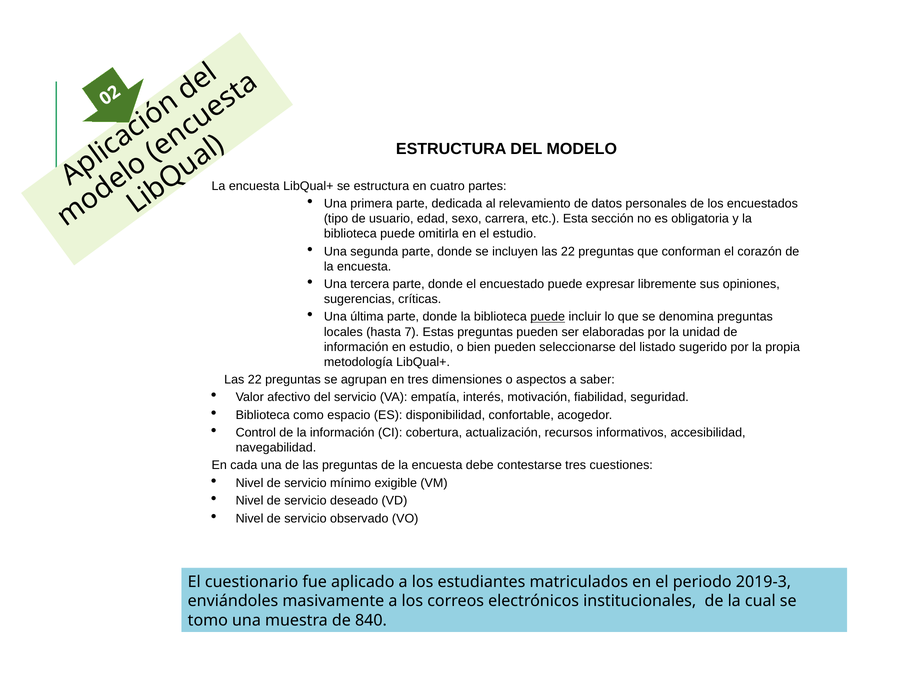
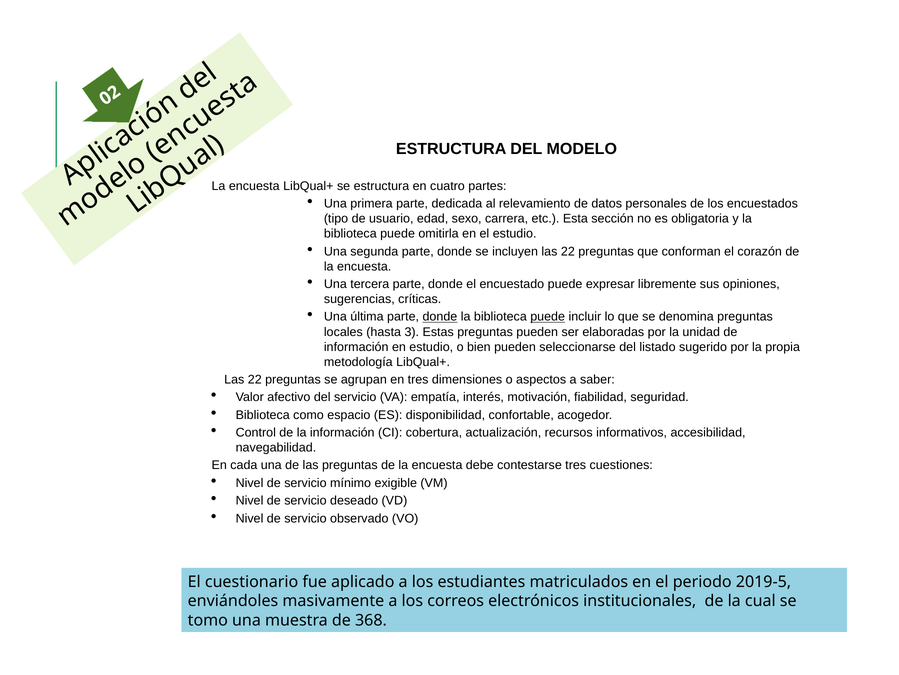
donde at (440, 317) underline: none -> present
7: 7 -> 3
2019-3: 2019-3 -> 2019-5
840: 840 -> 368
